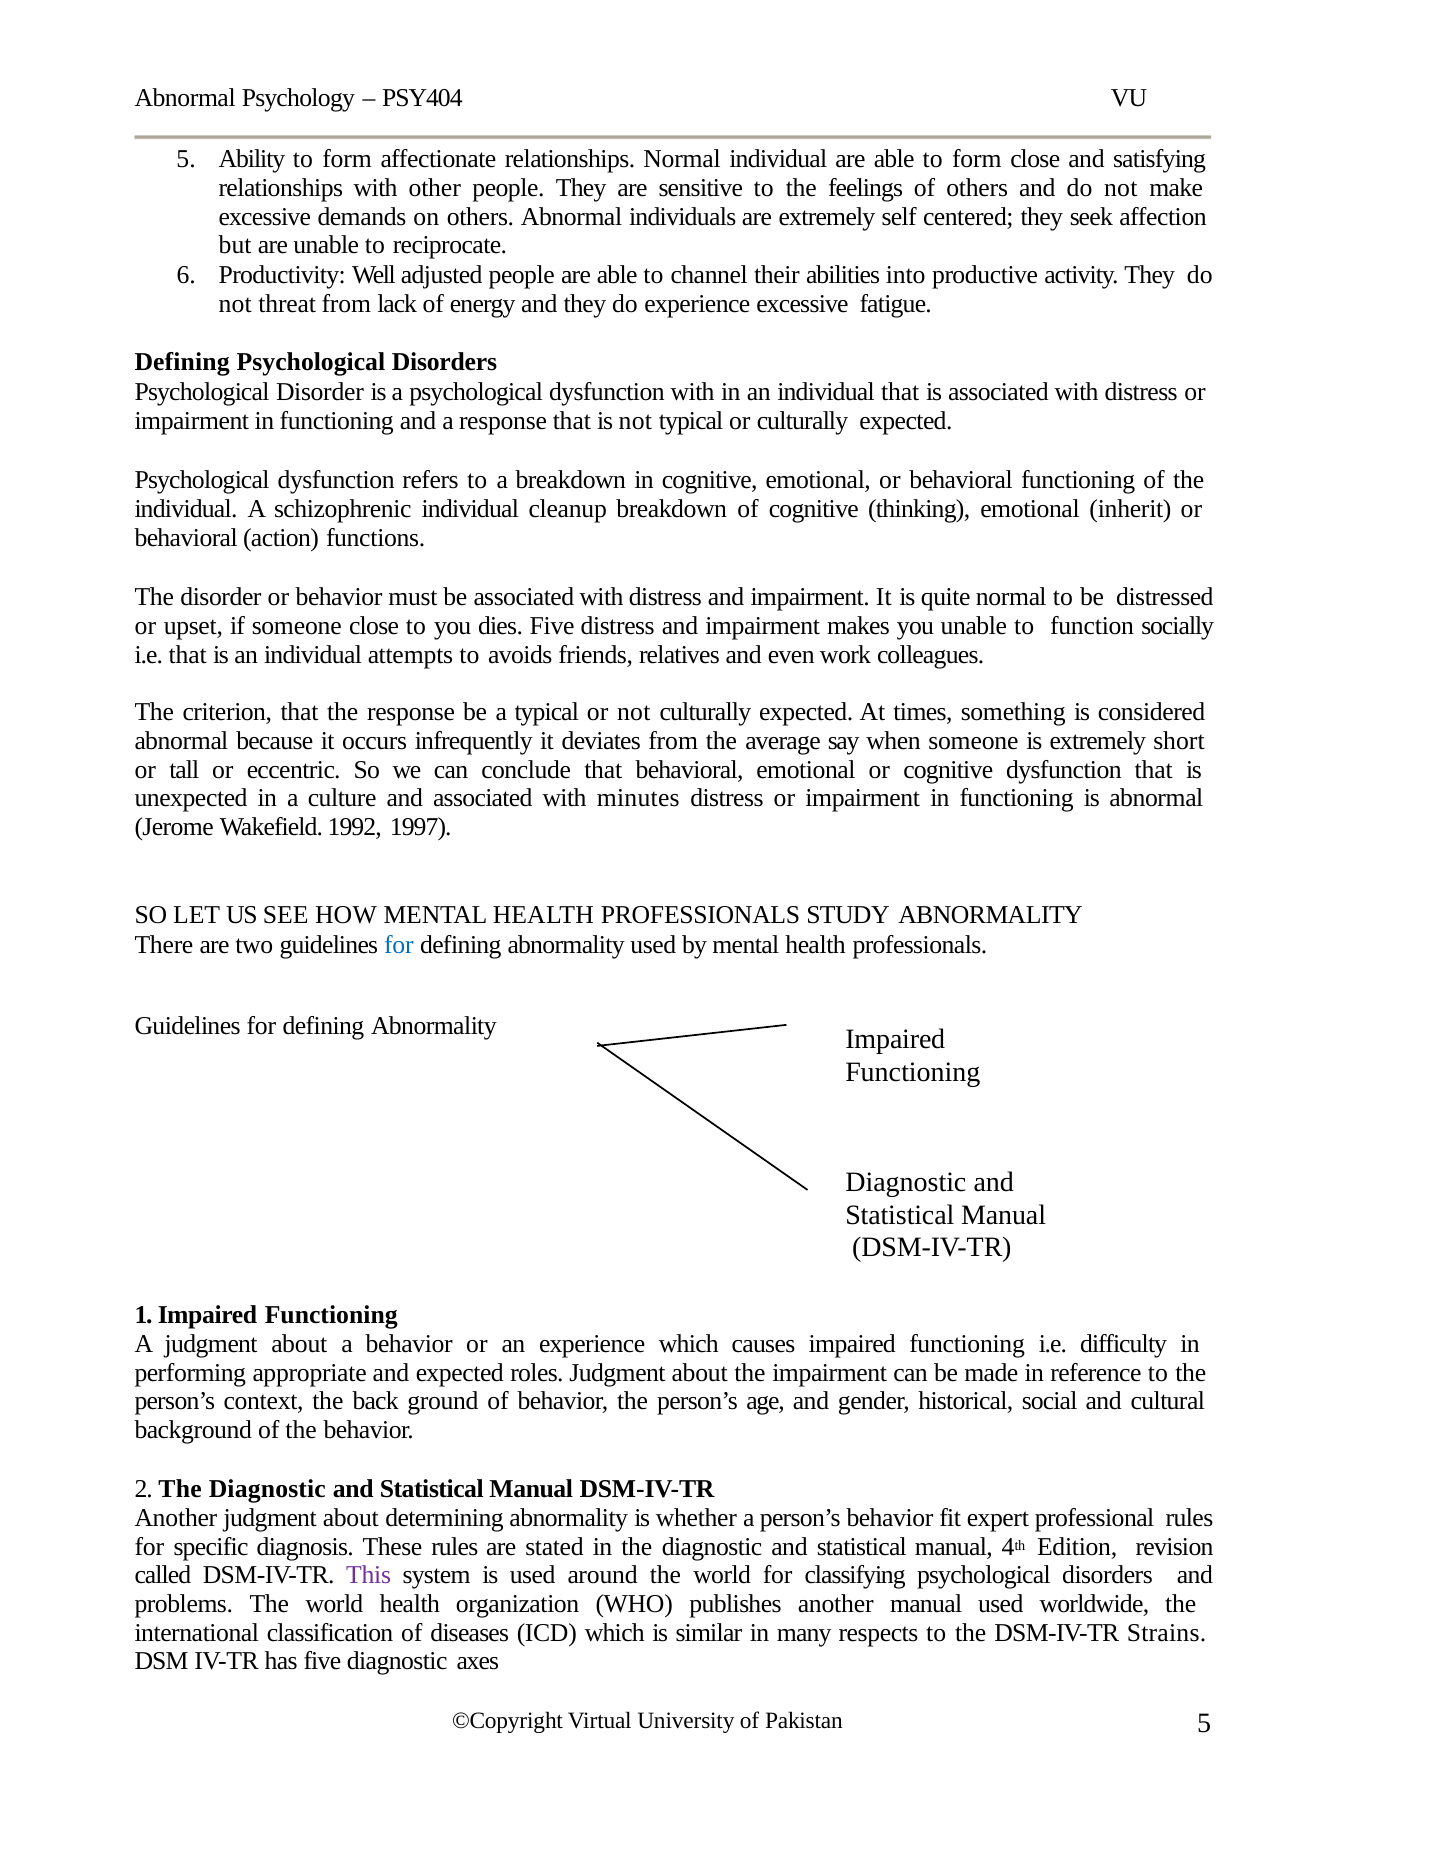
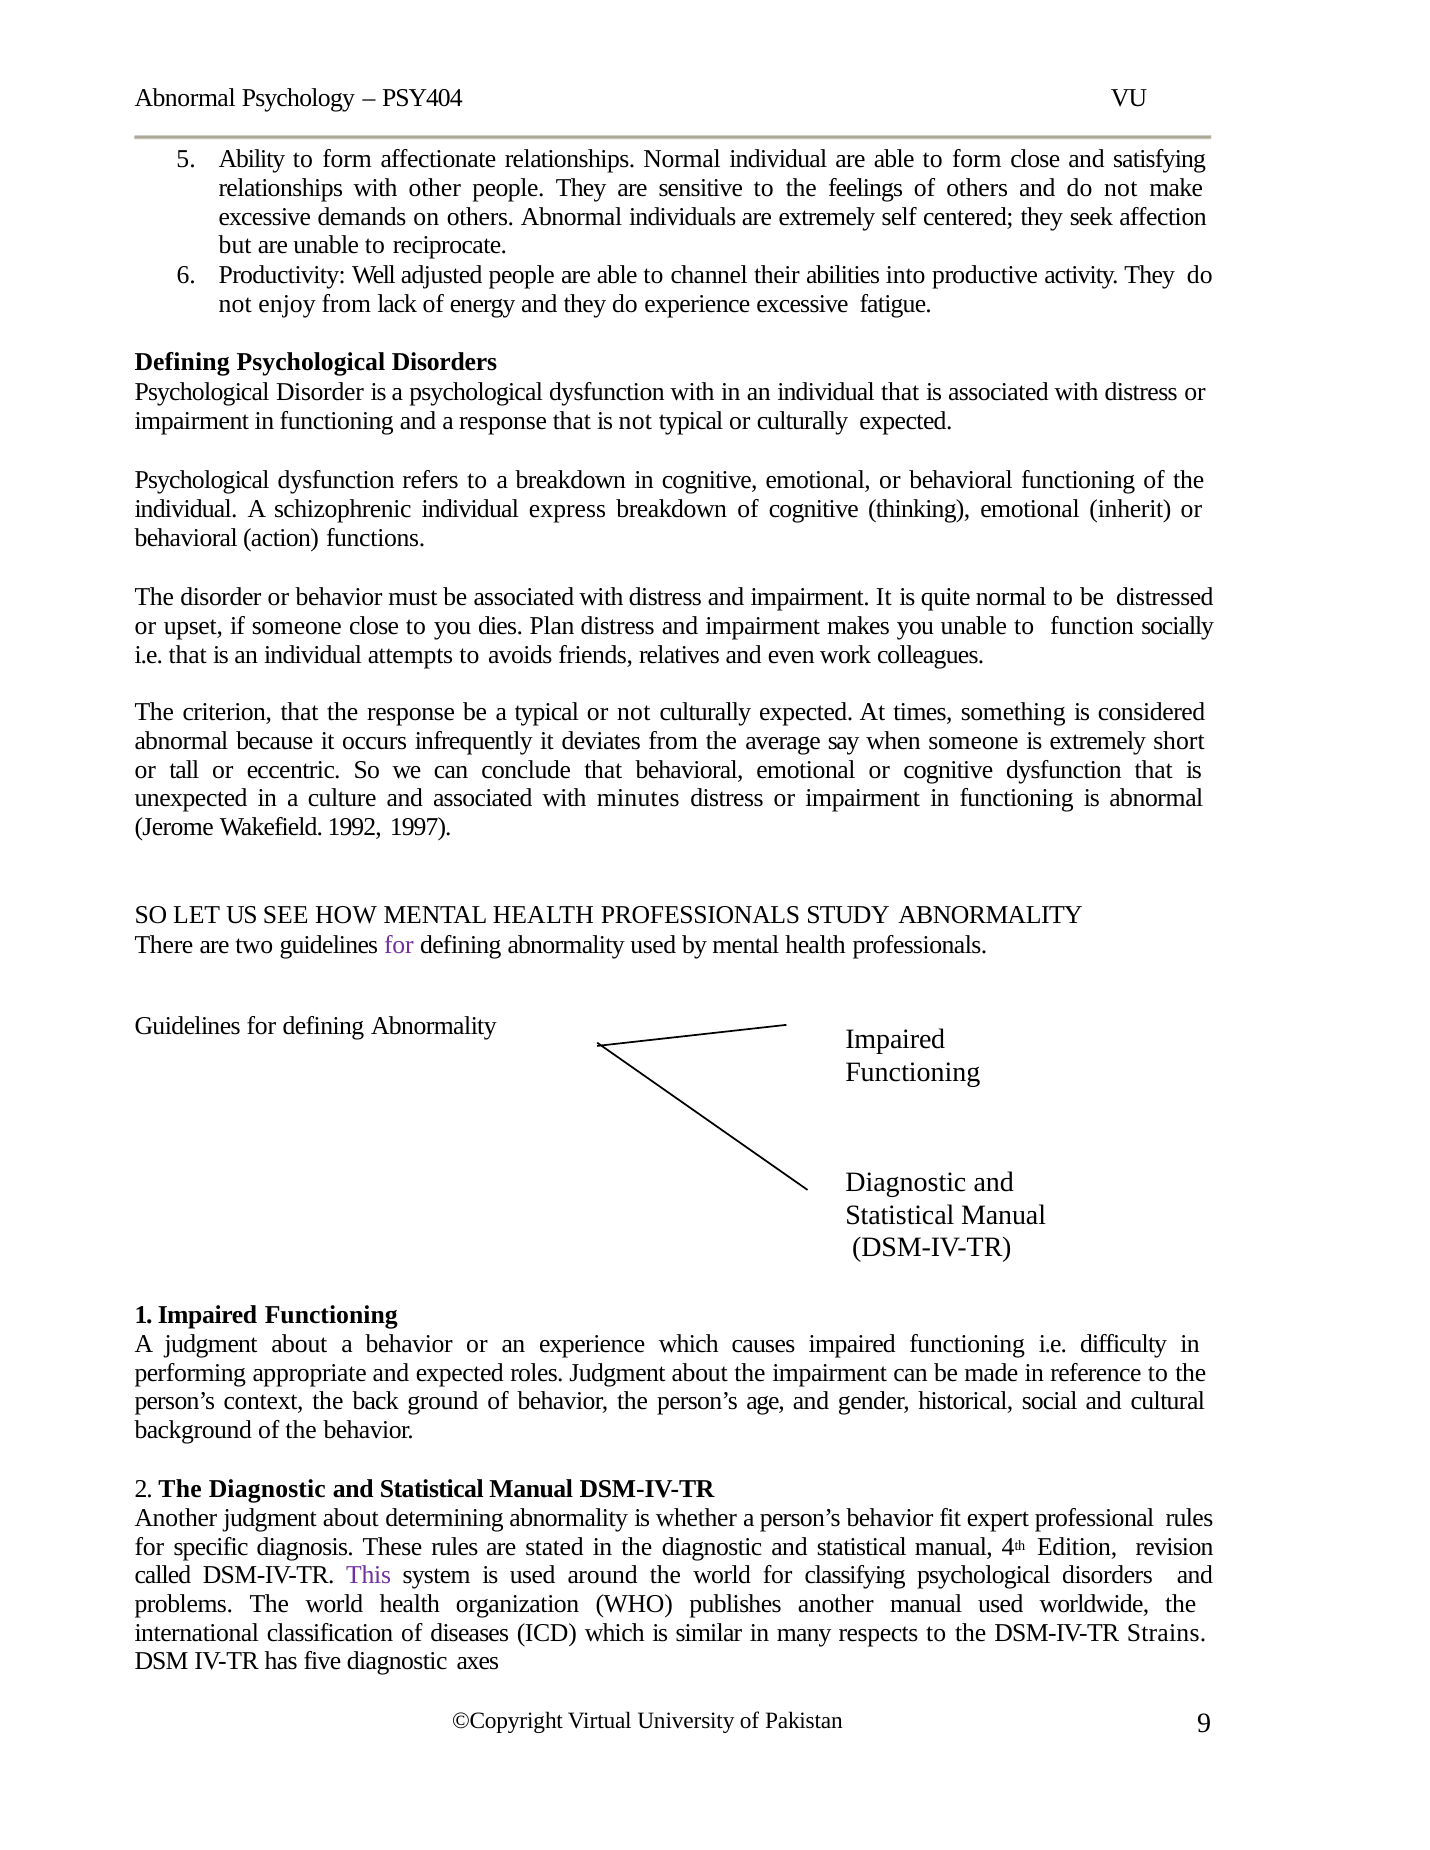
threat: threat -> enjoy
cleanup: cleanup -> express
dies Five: Five -> Plan
for at (399, 945) colour: blue -> purple
Pakistan 5: 5 -> 9
